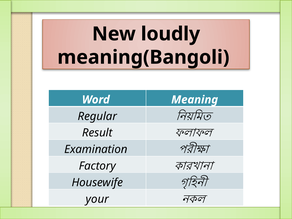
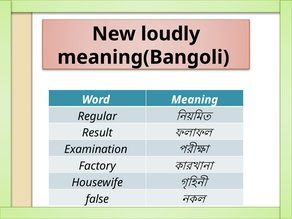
your: your -> false
